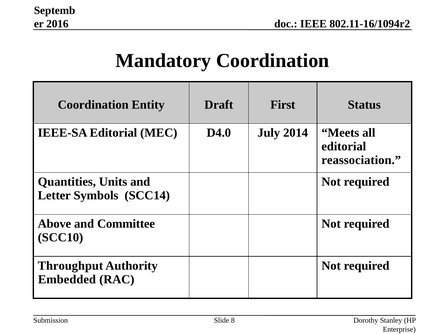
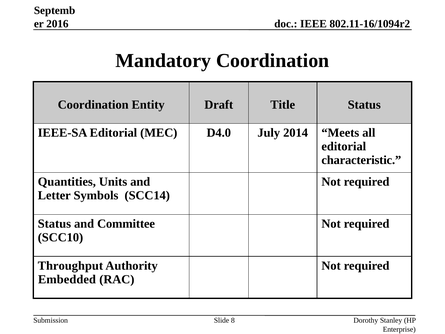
First: First -> Title
reassociation: reassociation -> characteristic
Above at (54, 223): Above -> Status
